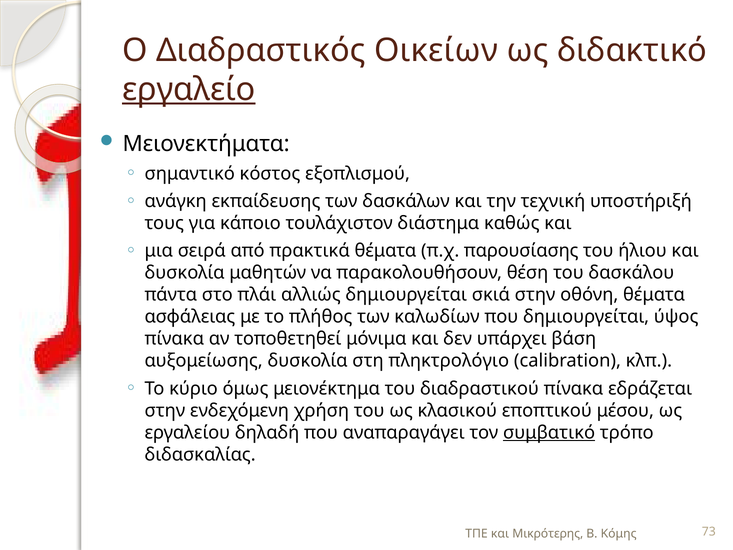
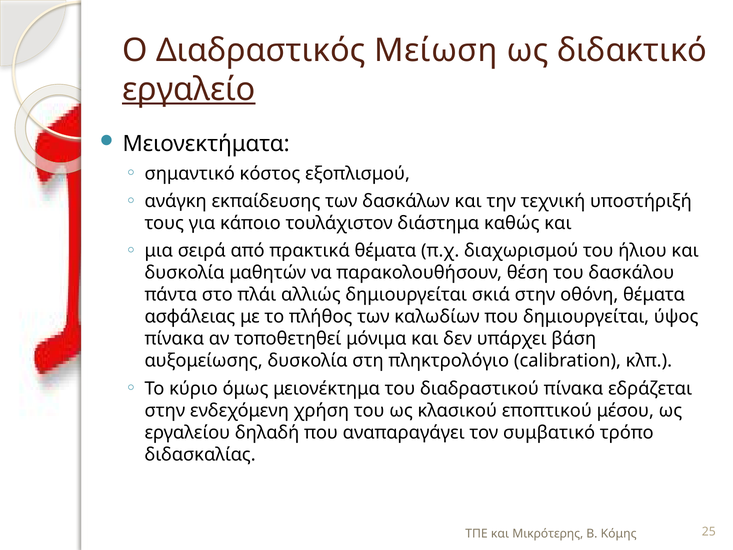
Οικείων: Οικείων -> Μείωση
παρουσίασης: παρουσίασης -> διαχωρισμού
συμβατικό underline: present -> none
73: 73 -> 25
